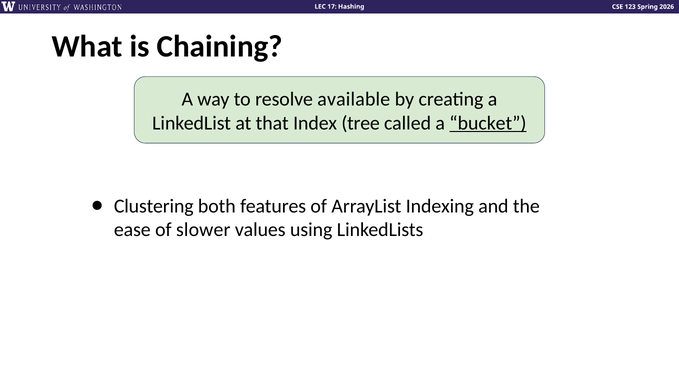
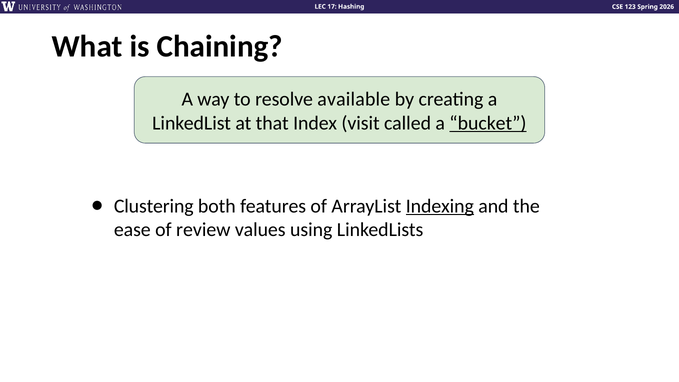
tree: tree -> visit
Indexing underline: none -> present
slower: slower -> review
